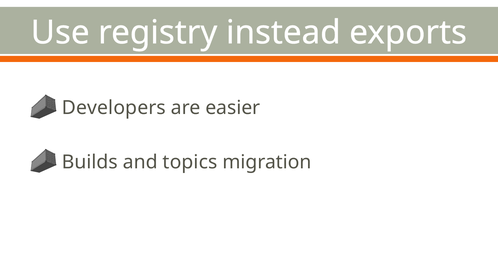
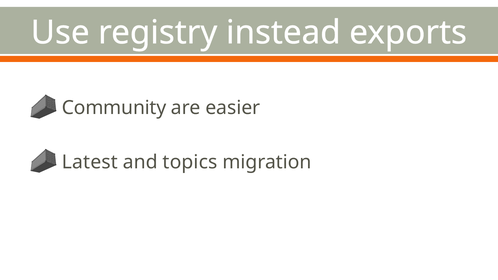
Developers: Developers -> Community
Builds: Builds -> Latest
